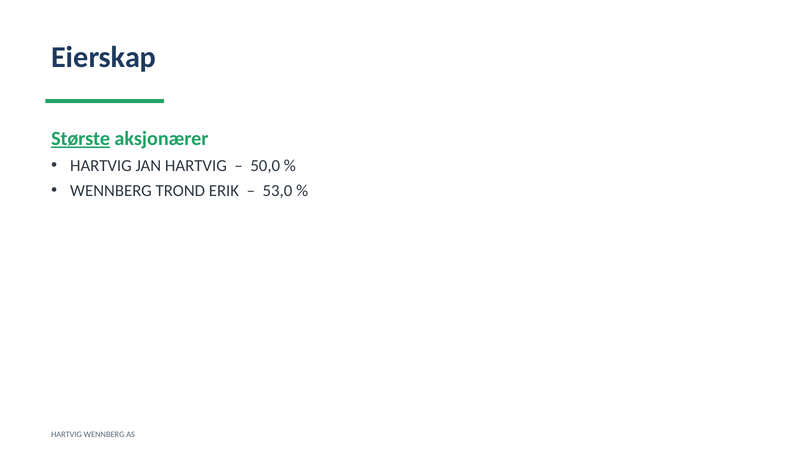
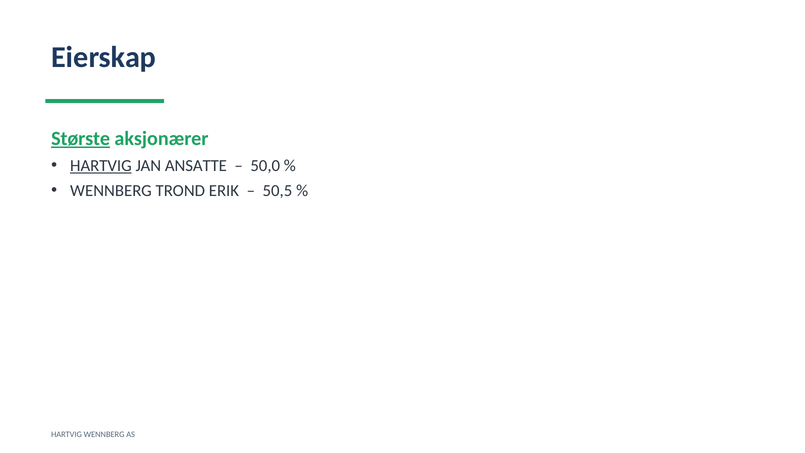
HARTVIG at (101, 166) underline: none -> present
JAN HARTVIG: HARTVIG -> ANSATTE
53,0: 53,0 -> 50,5
